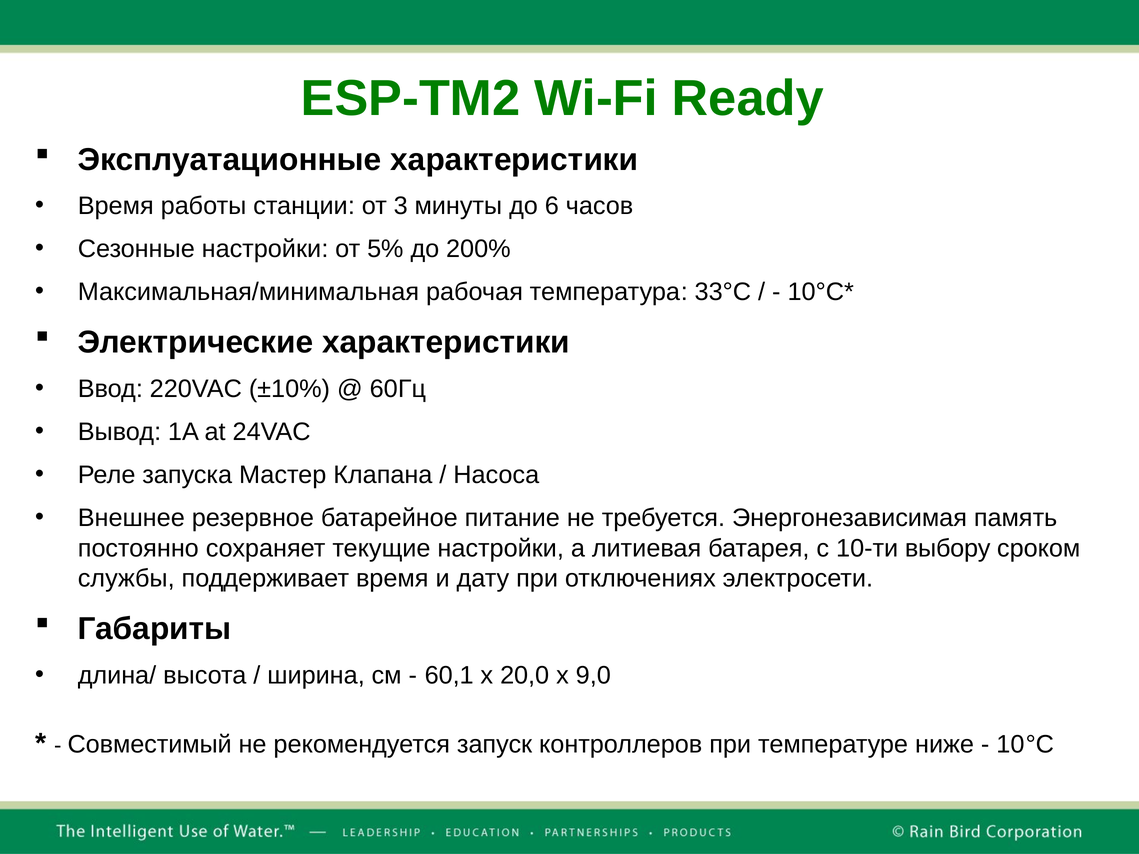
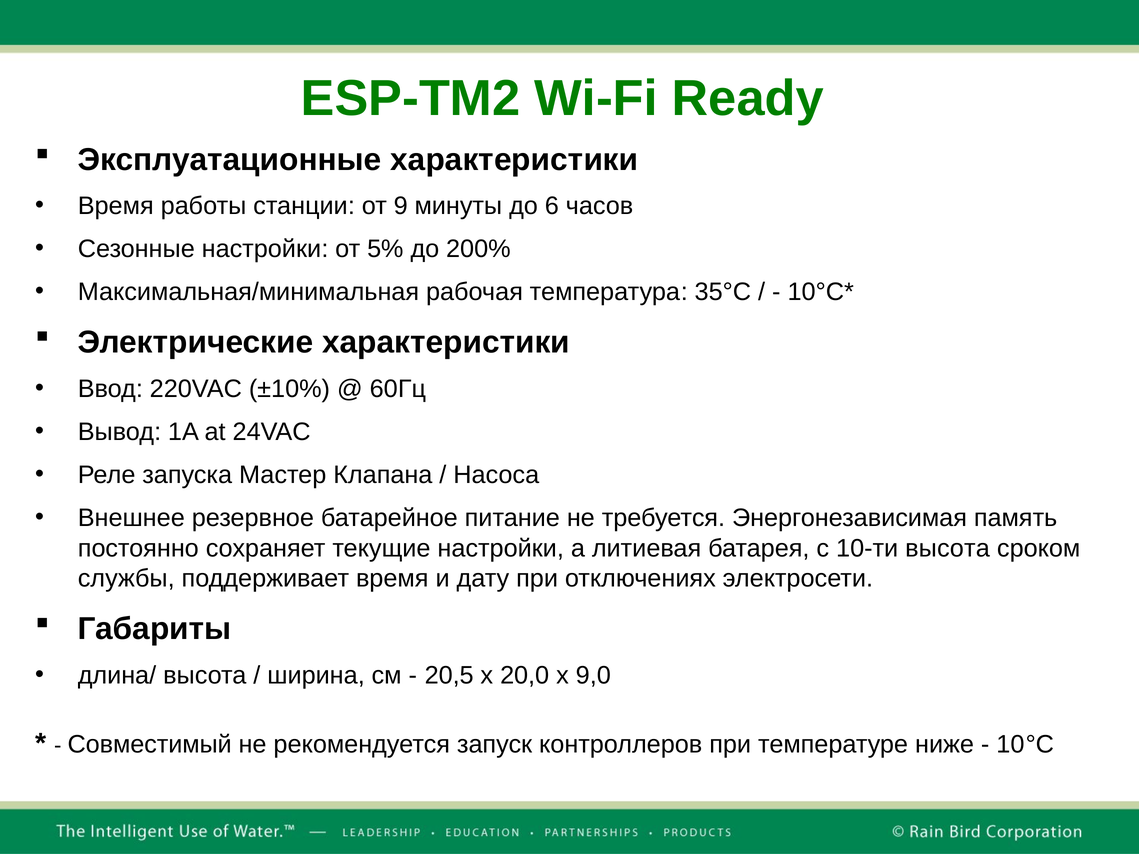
3: 3 -> 9
33°C: 33°C -> 35°C
10-ти выбору: выбору -> высота
60,1: 60,1 -> 20,5
